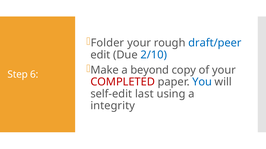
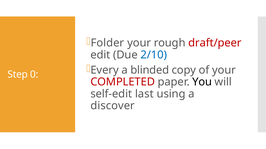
draft/peer colour: blue -> red
Make: Make -> Every
beyond: beyond -> blinded
6: 6 -> 0
You colour: blue -> black
integrity: integrity -> discover
